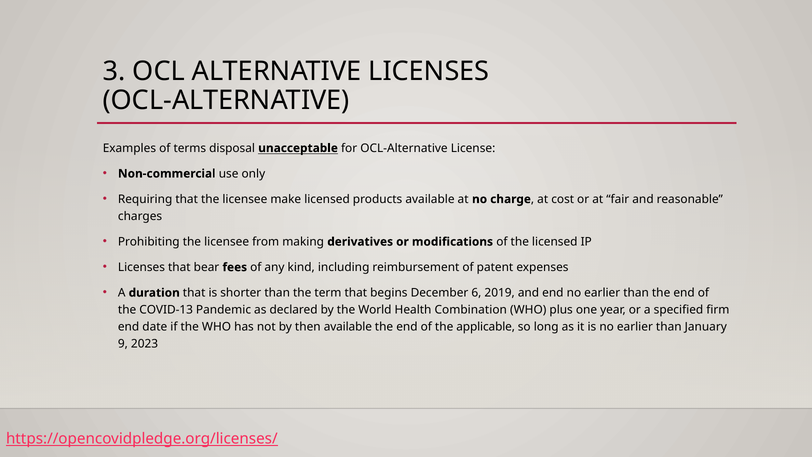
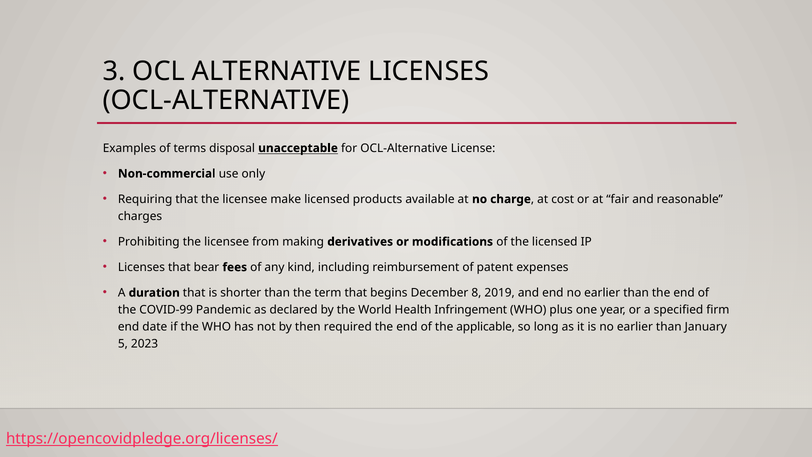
6: 6 -> 8
COVID-13: COVID-13 -> COVID-99
Combination: Combination -> Infringement
then available: available -> required
9: 9 -> 5
